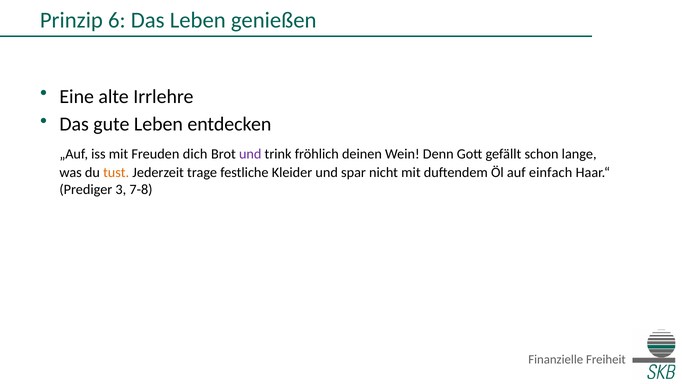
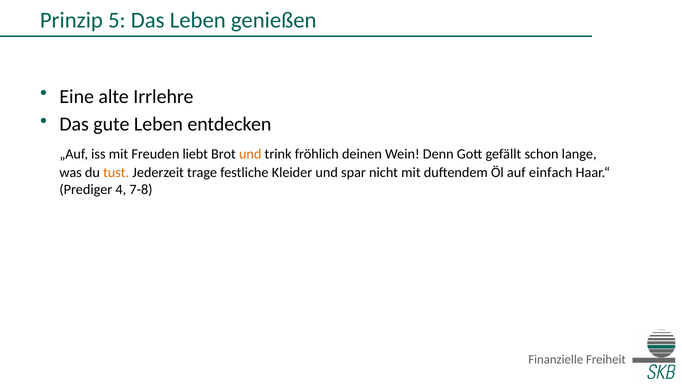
6: 6 -> 5
dich: dich -> liebt
und at (250, 154) colour: purple -> orange
3: 3 -> 4
